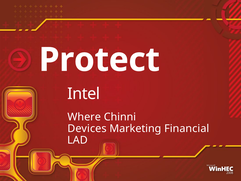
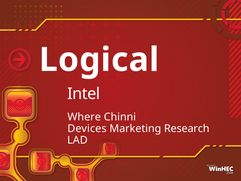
Protect: Protect -> Logical
Financial: Financial -> Research
